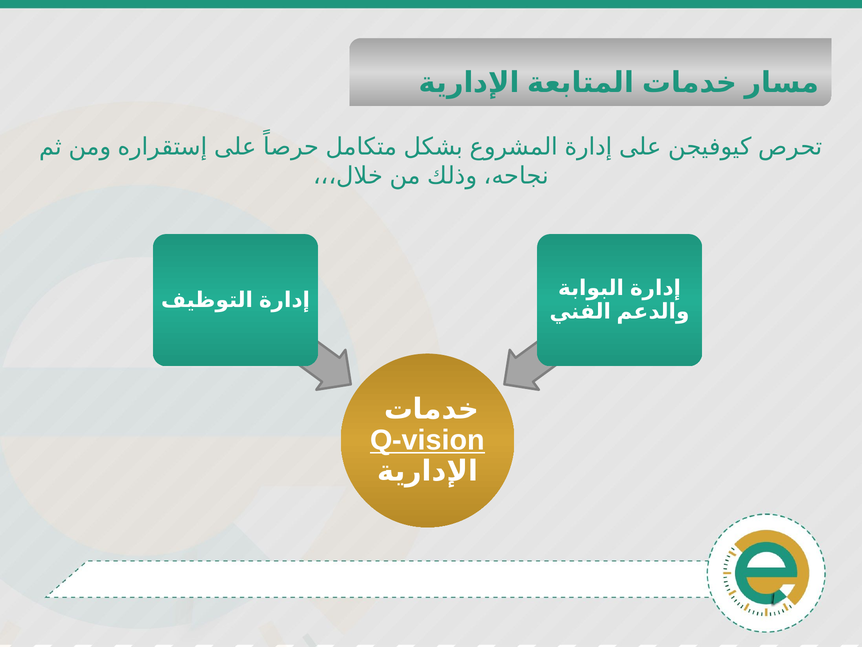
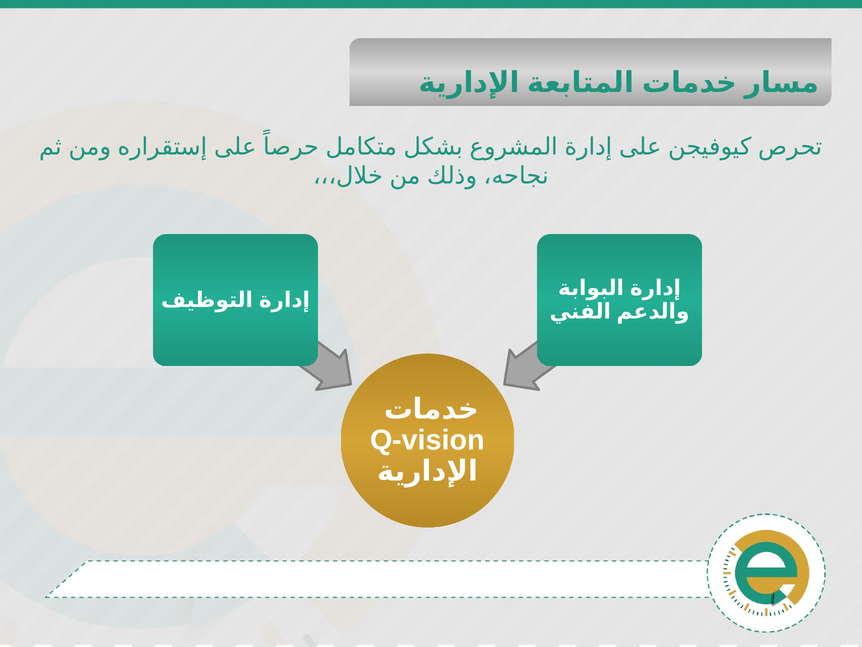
Q-vision underline: present -> none
